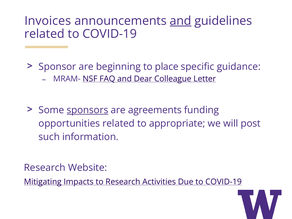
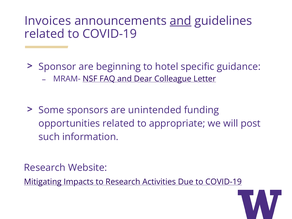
place: place -> hotel
sponsors underline: present -> none
agreements: agreements -> unintended
